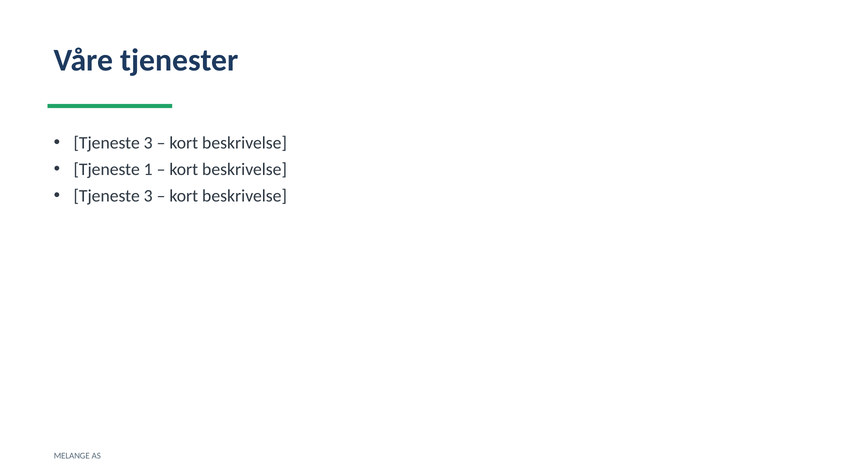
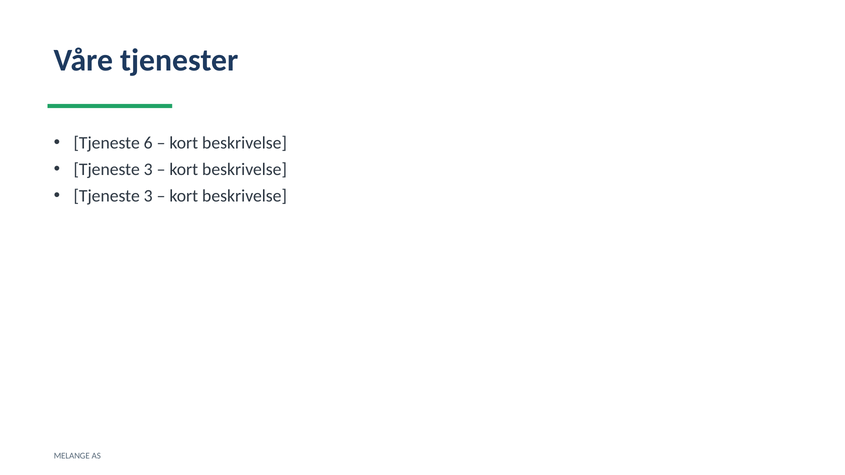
3 at (148, 143): 3 -> 6
1 at (148, 170): 1 -> 3
